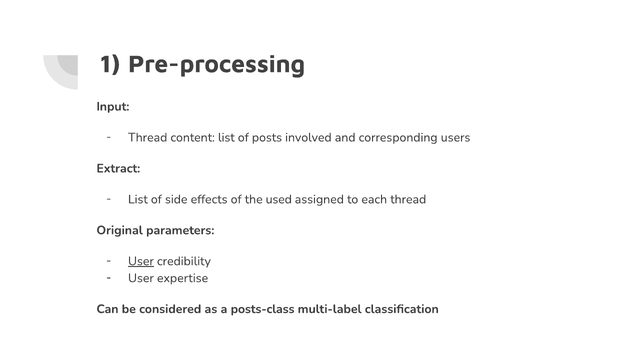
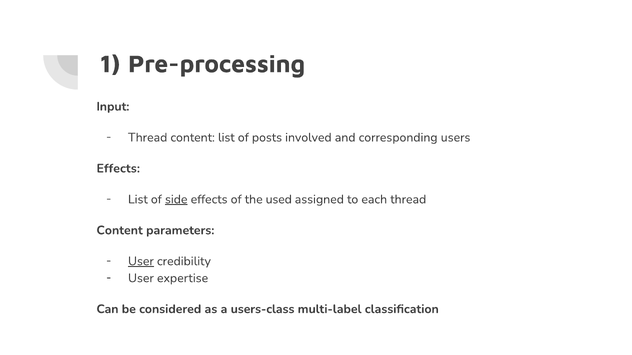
Extract at (118, 169): Extract -> Effects
side underline: none -> present
Original at (120, 231): Original -> Content
posts-class: posts-class -> users-class
